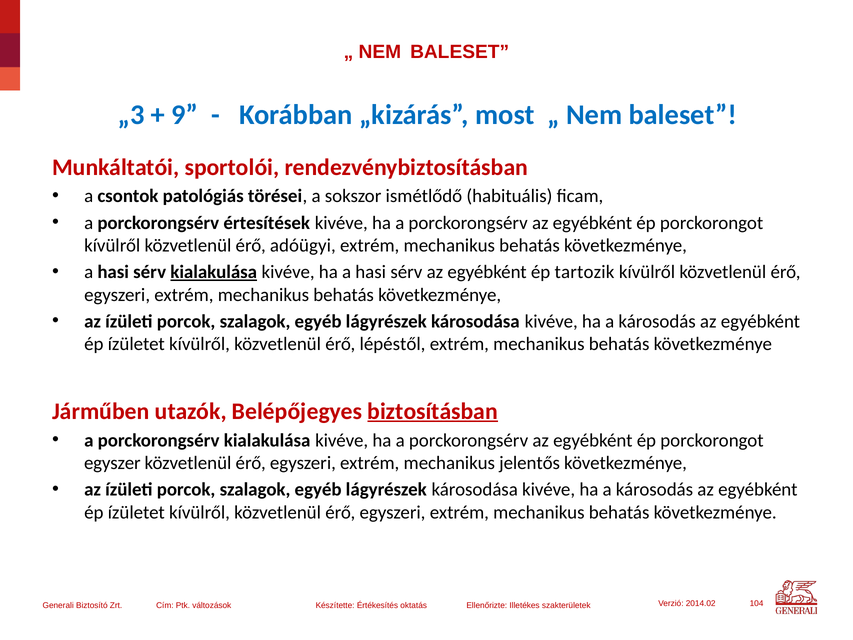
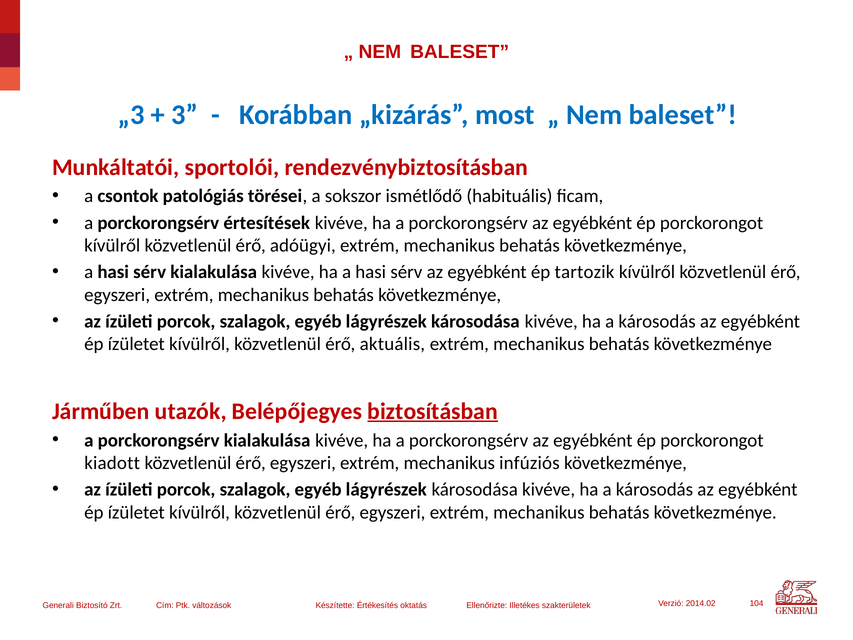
9: 9 -> 3
kialakulása at (214, 272) underline: present -> none
lépéstől: lépéstől -> aktuális
egyszer: egyszer -> kiadott
jelentős: jelentős -> infúziós
